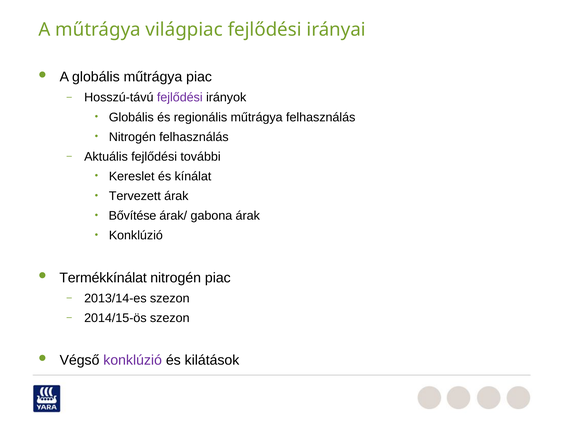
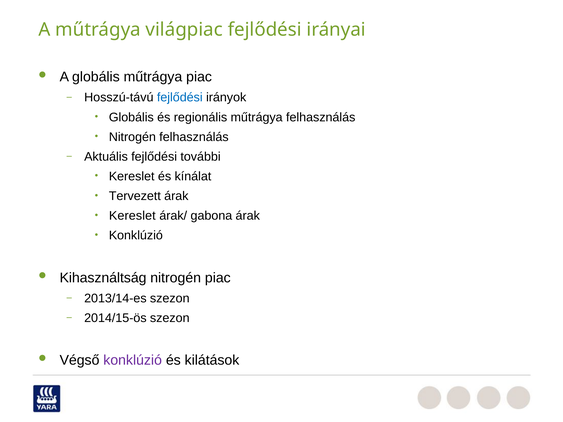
fejlődési at (180, 98) colour: purple -> blue
Bővítése at (132, 216): Bővítése -> Kereslet
Termékkínálat: Termékkínálat -> Kihasználtság
